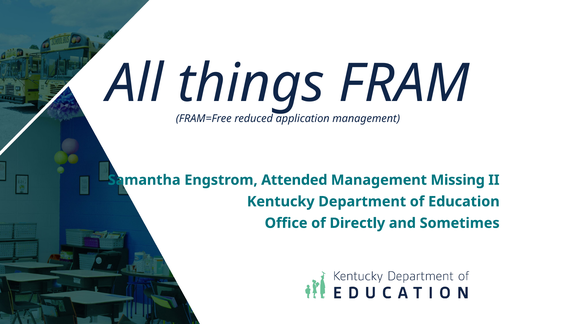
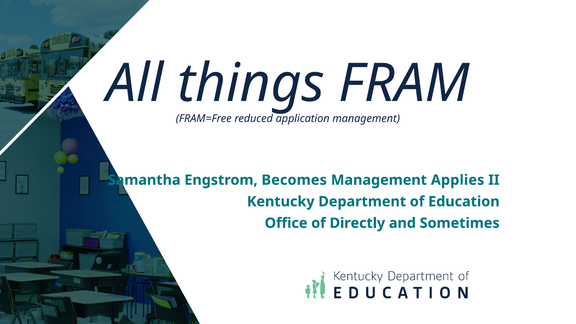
Attended: Attended -> Becomes
Missing: Missing -> Applies
